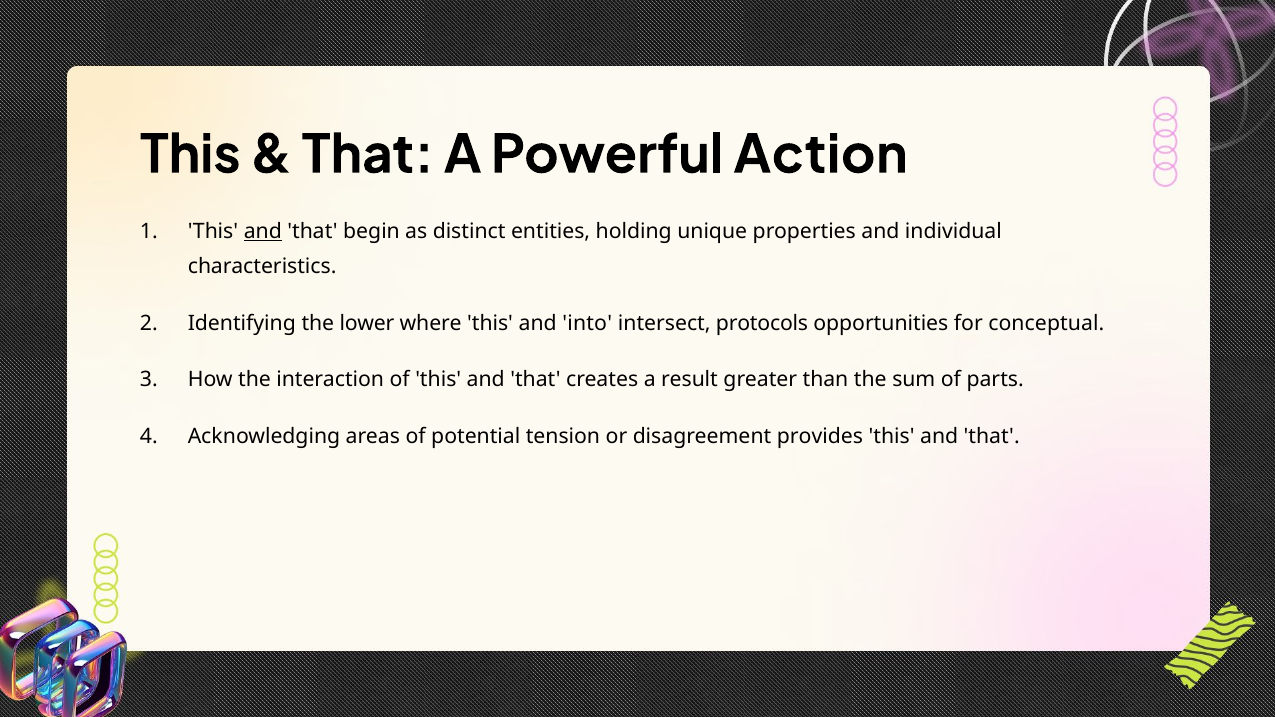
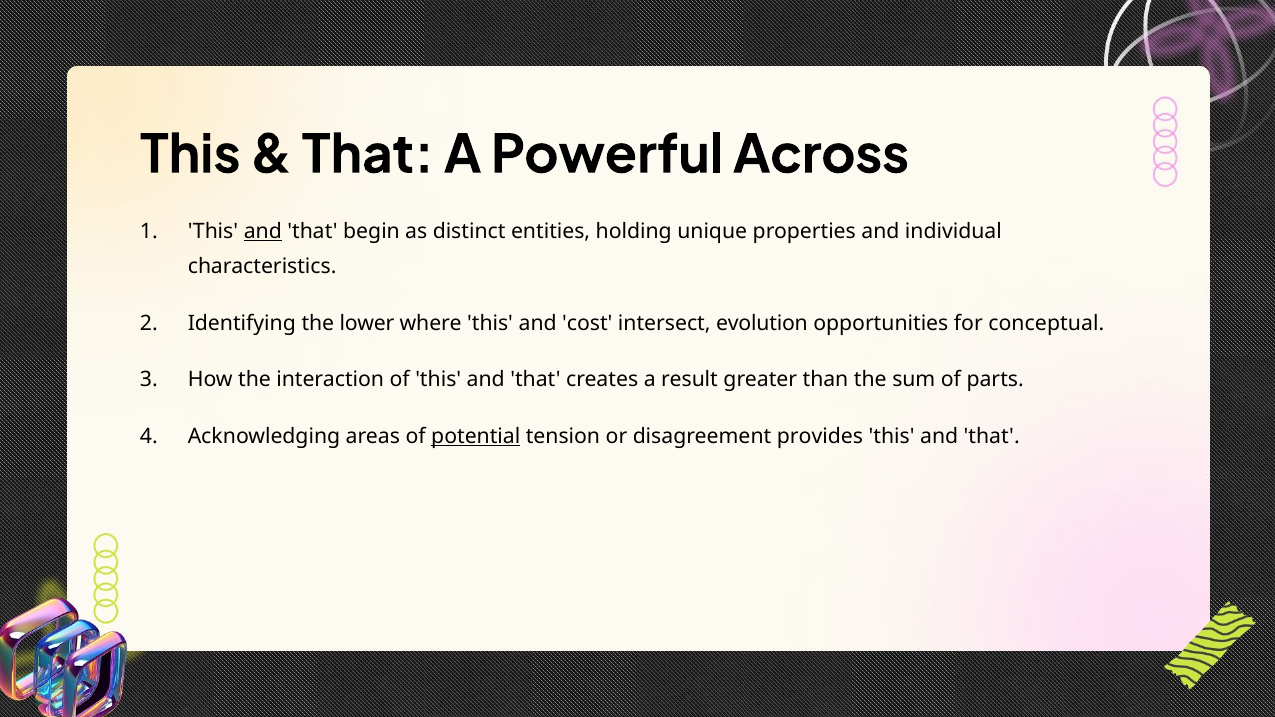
Action: Action -> Across
into: into -> cost
protocols: protocols -> evolution
potential underline: none -> present
